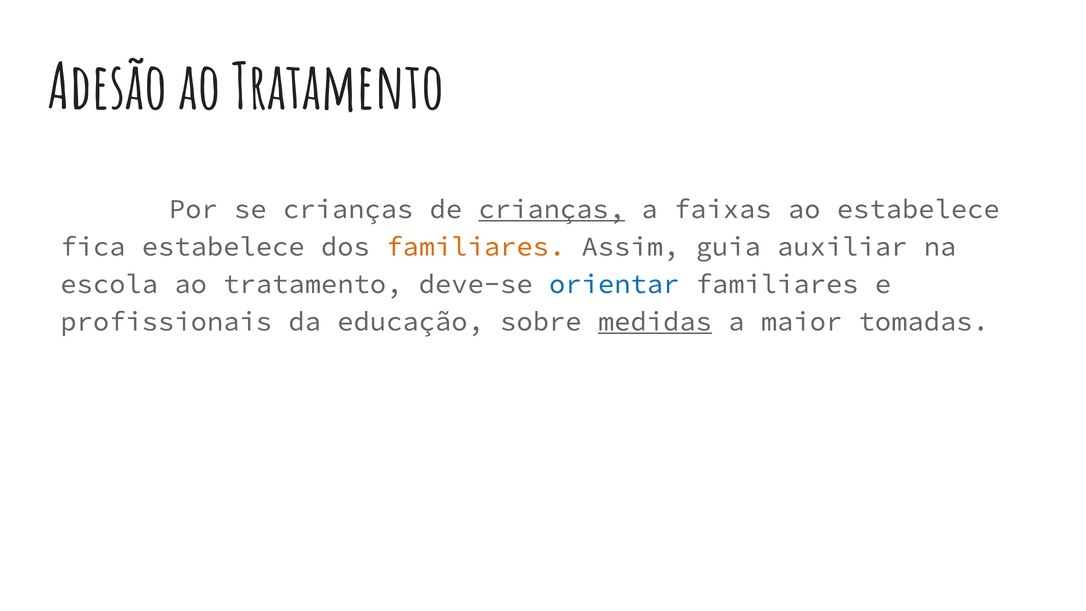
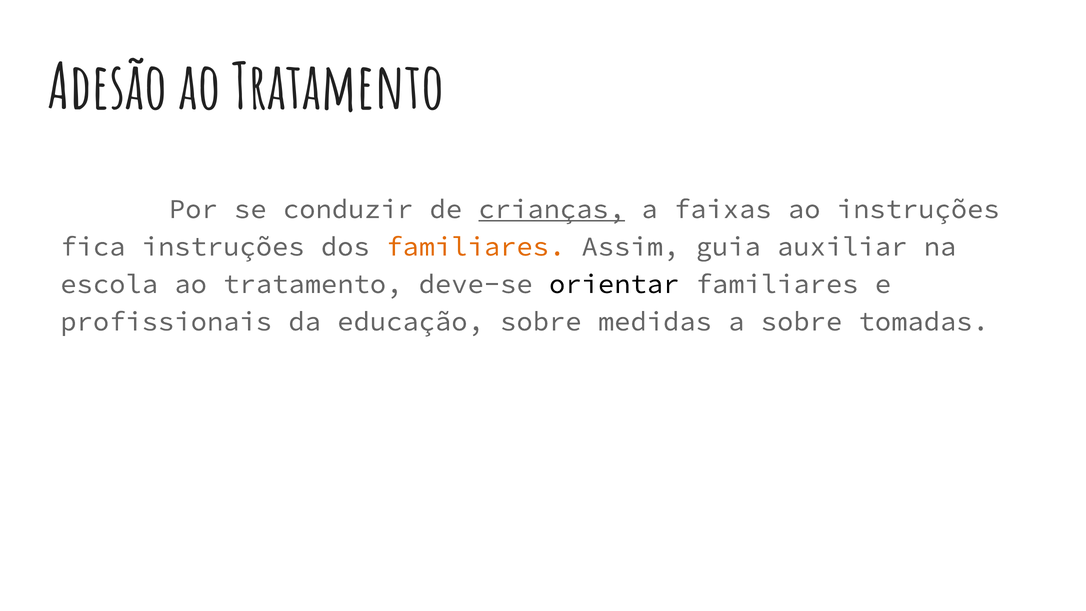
se crianças: crianças -> conduzir
ao estabelece: estabelece -> instruções
fica estabelece: estabelece -> instruções
orientar colour: blue -> black
medidas underline: present -> none
a maior: maior -> sobre
